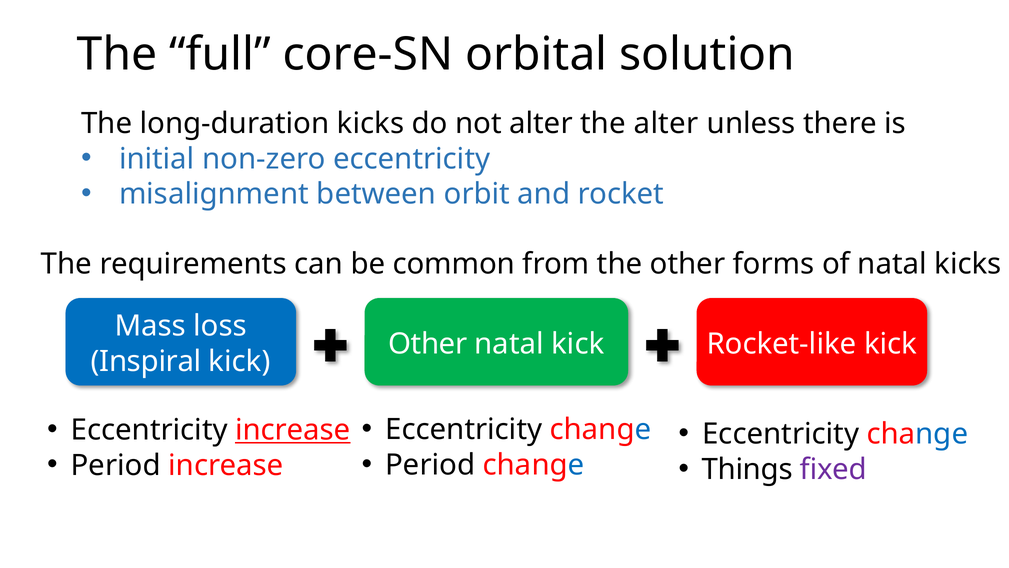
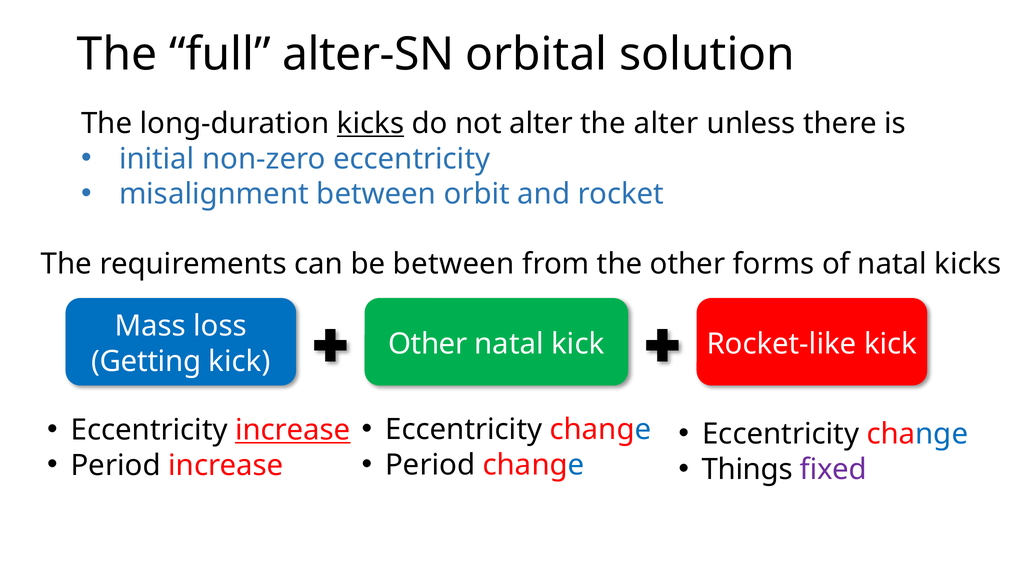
core-SN: core-SN -> alter-SN
kicks at (371, 123) underline: none -> present
be common: common -> between
Inspiral: Inspiral -> Getting
